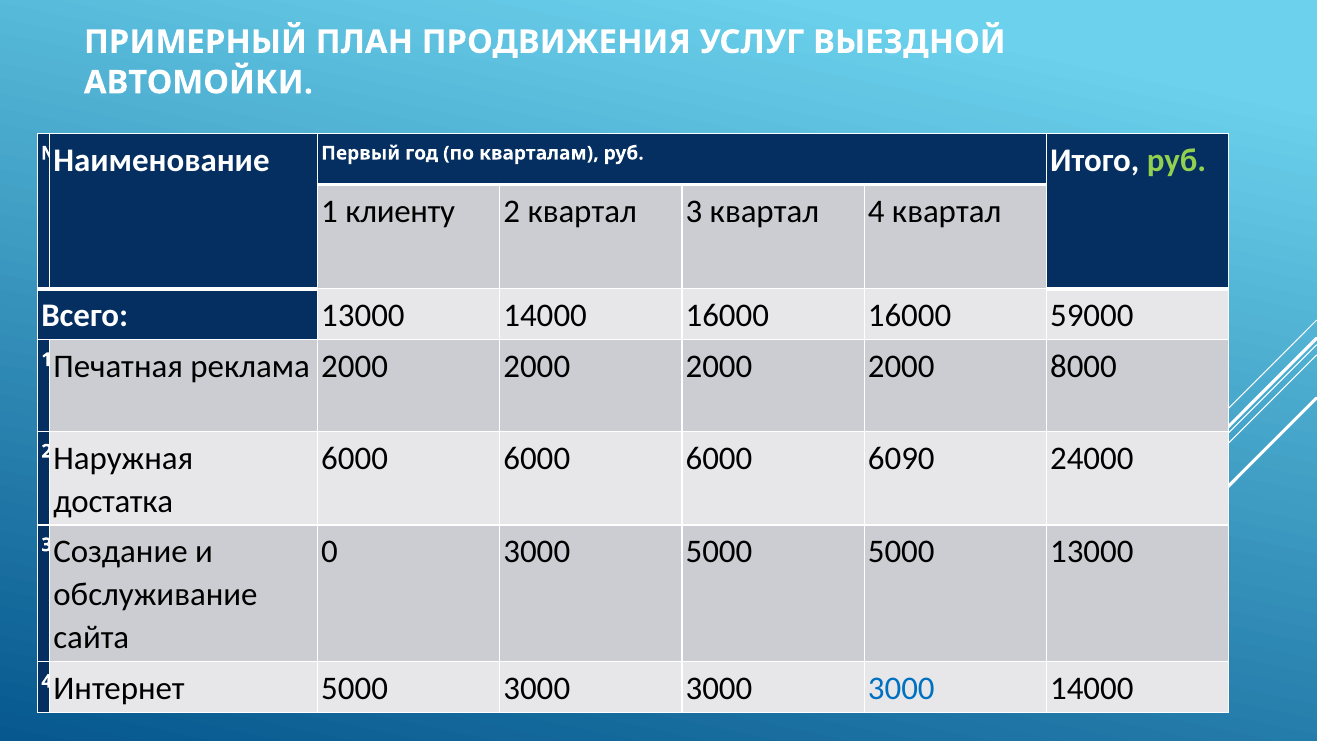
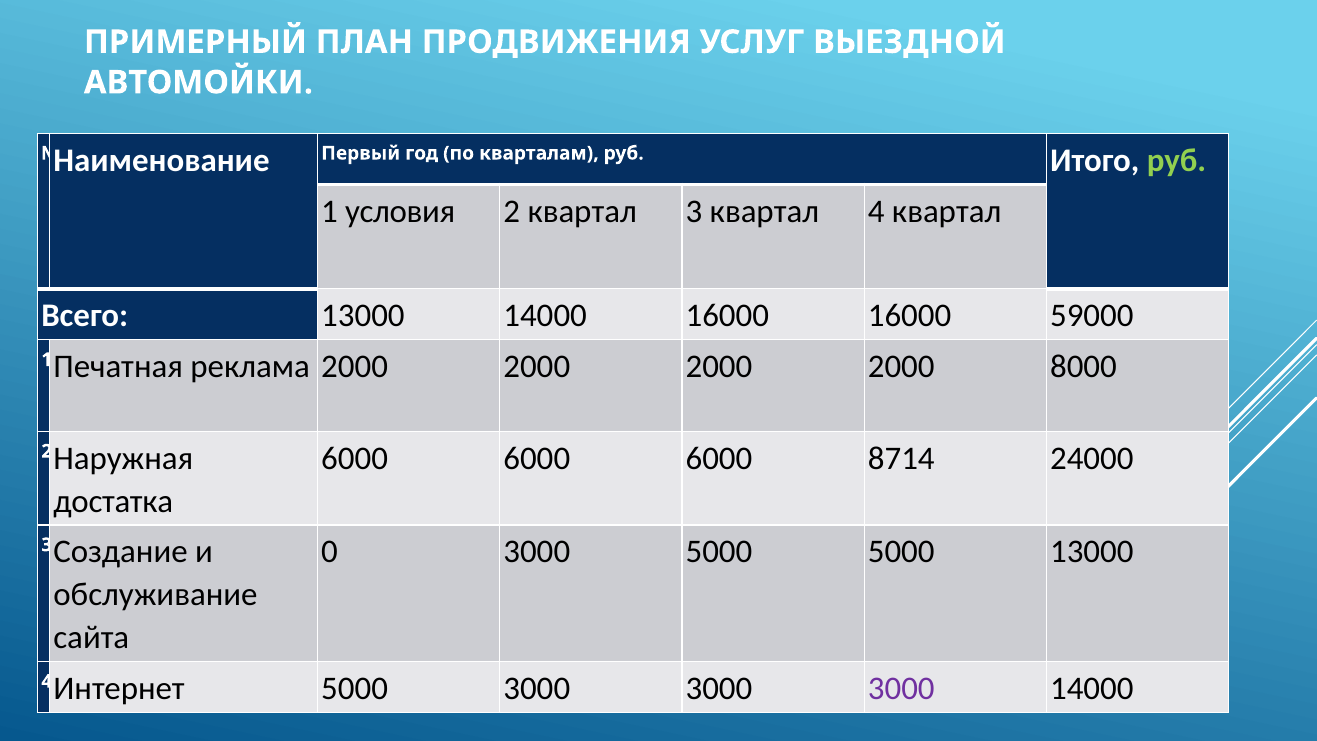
клиенту: клиенту -> условия
6090: 6090 -> 8714
3000 at (901, 688) colour: blue -> purple
